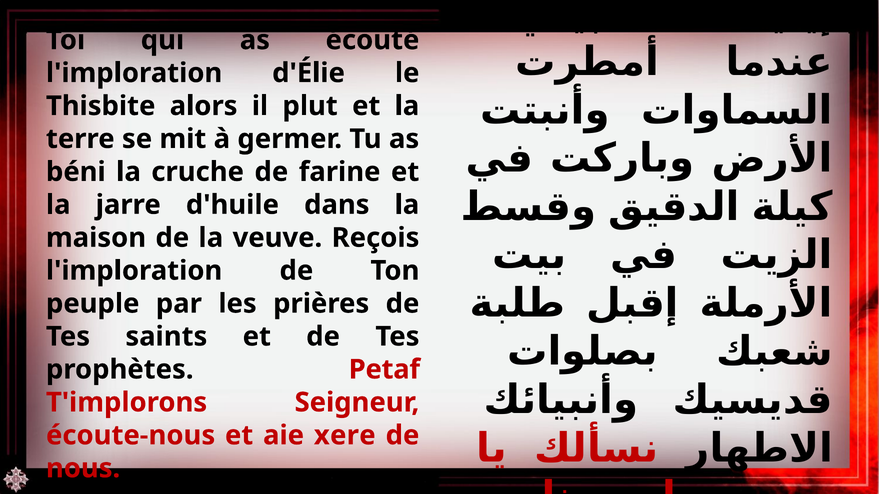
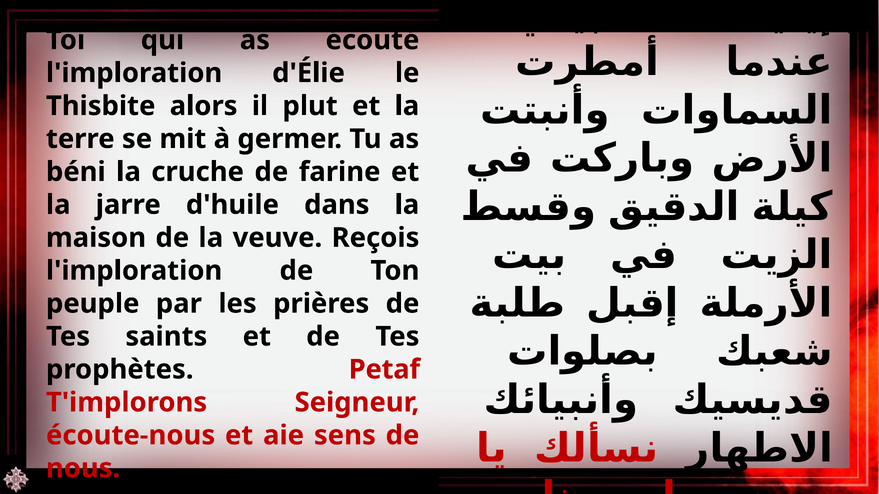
xere: xere -> sens
